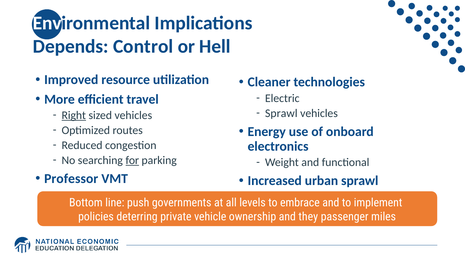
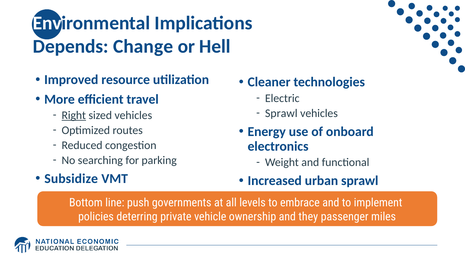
Control: Control -> Change
for underline: present -> none
Professor: Professor -> Subsidize
